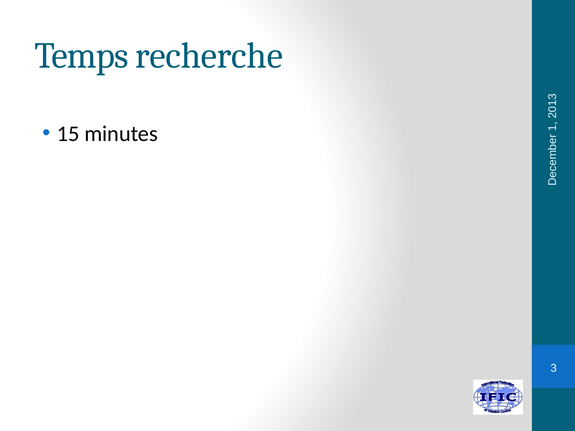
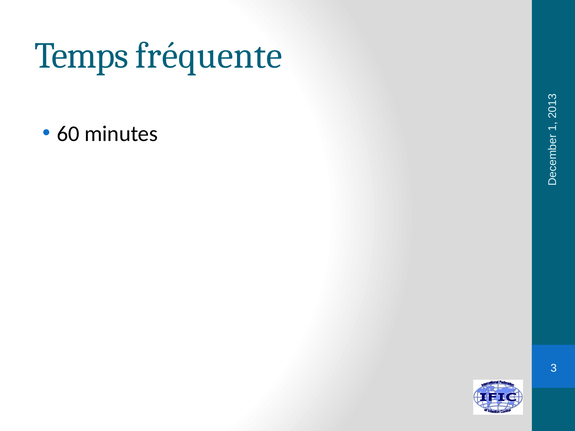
recherche: recherche -> fréquente
15: 15 -> 60
